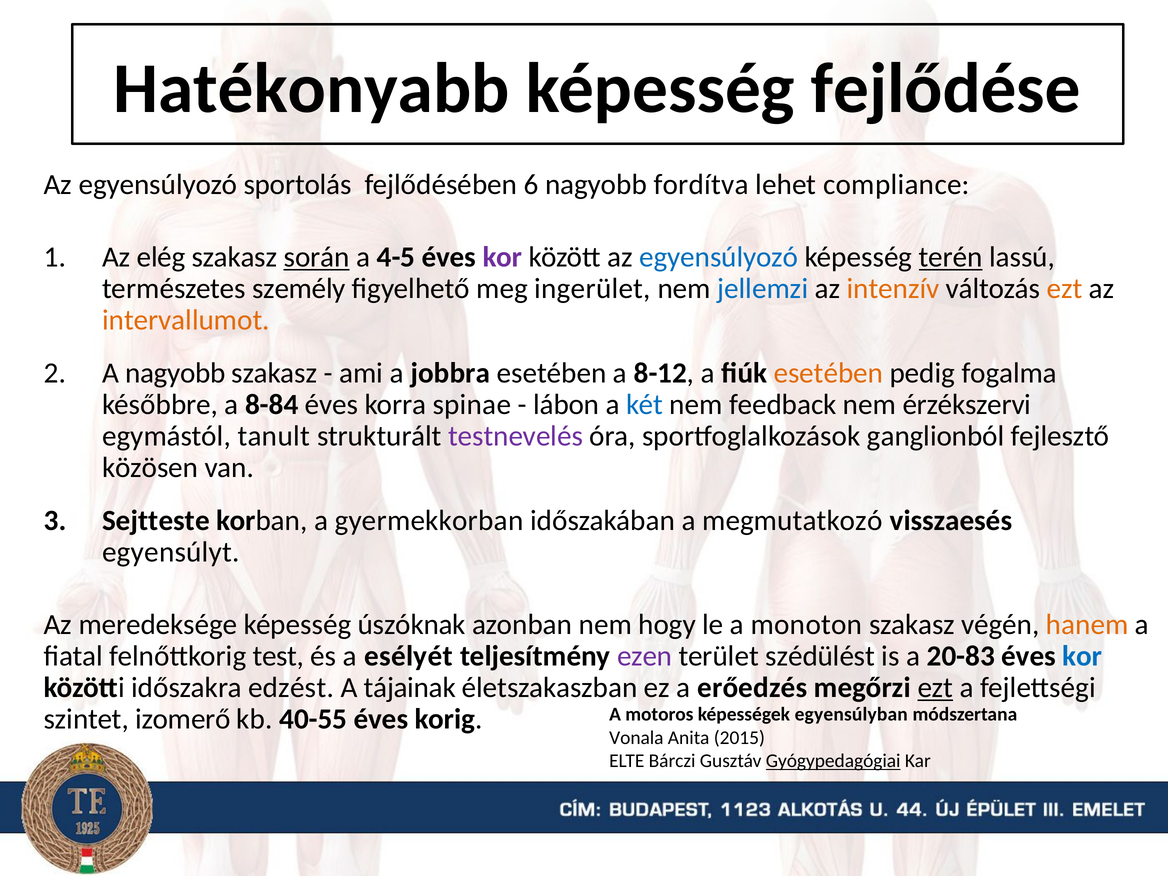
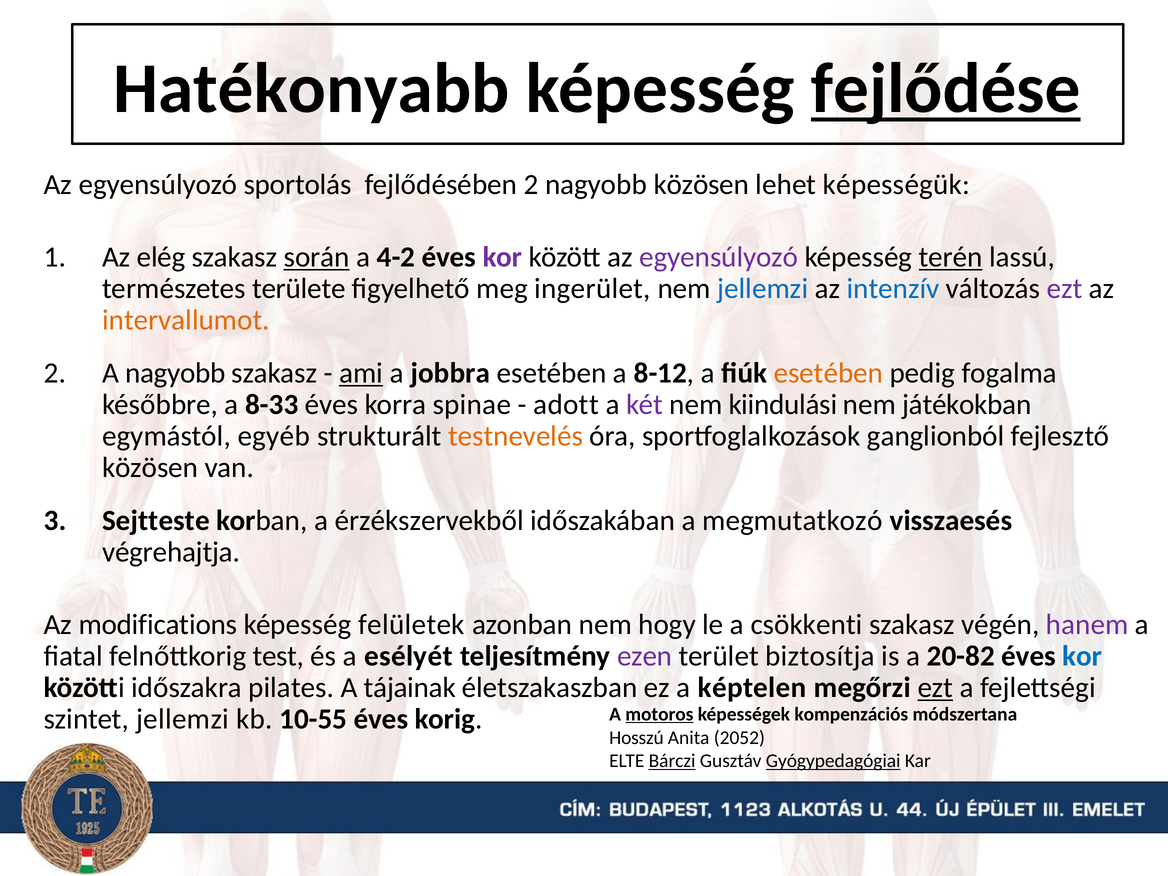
fejlődése underline: none -> present
fejlődésében 6: 6 -> 2
nagyobb fordítva: fordítva -> közösen
compliance: compliance -> képességük
4-5: 4-5 -> 4-2
egyensúlyozó at (719, 257) colour: blue -> purple
személy: személy -> területe
intenzív colour: orange -> blue
ezt at (1065, 289) colour: orange -> purple
ami underline: none -> present
8-84: 8-84 -> 8-33
lábon: lábon -> adott
két colour: blue -> purple
feedback: feedback -> kiindulási
érzékszervi: érzékszervi -> játékokban
tanult: tanult -> egyéb
testnevelés colour: purple -> orange
gyermekkorban: gyermekkorban -> érzékszervekből
egyensúlyt: egyensúlyt -> végrehajtja
meredeksége: meredeksége -> modifications
úszóknak: úszóknak -> felületek
monoton: monoton -> csökkenti
hanem colour: orange -> purple
szédülést: szédülést -> biztosítja
20-83: 20-83 -> 20-82
edzést: edzést -> pilates
erőedzés: erőedzés -> képtelen
szintet izomerő: izomerő -> jellemzi
40-55: 40-55 -> 10-55
motoros underline: none -> present
egyensúlyban: egyensúlyban -> kompenzációs
Vonala: Vonala -> Hosszú
2015: 2015 -> 2052
Bárczi underline: none -> present
